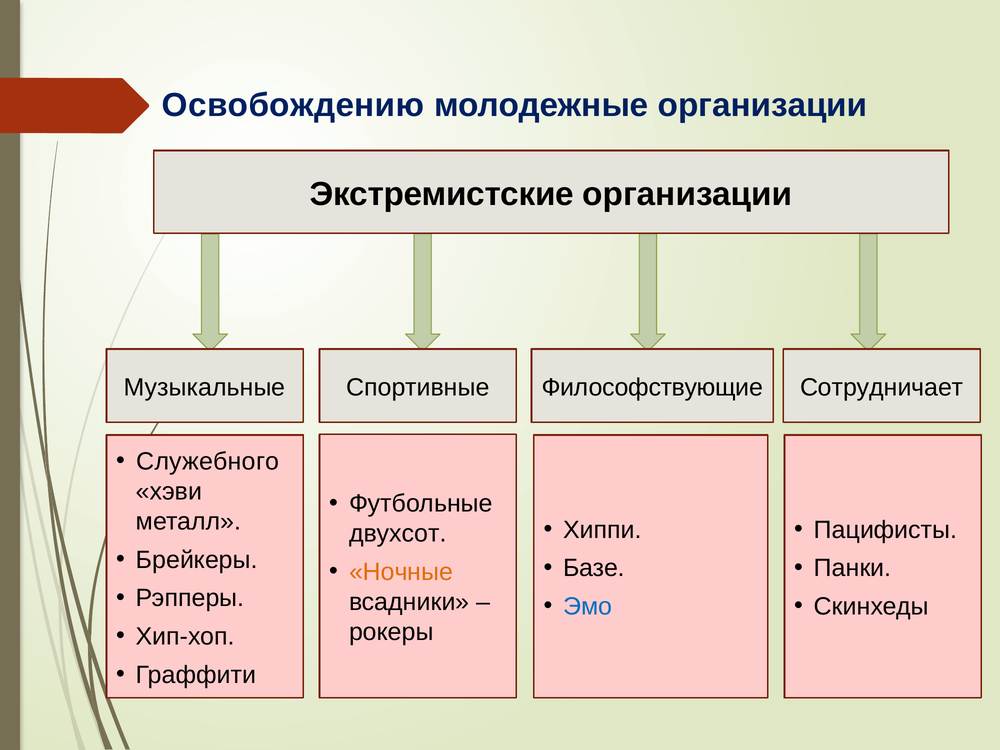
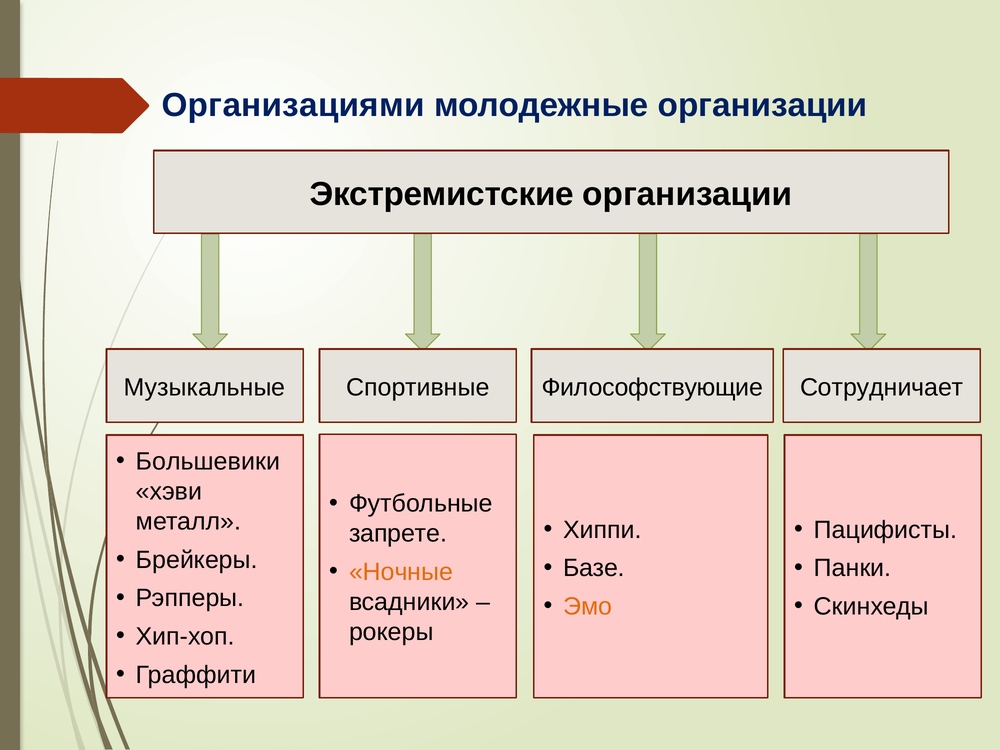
Освобождению: Освобождению -> Организациями
Служебного: Служебного -> Большевики
двухсот: двухсот -> запрете
Эмо colour: blue -> orange
